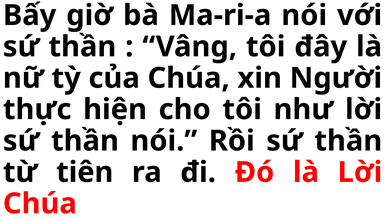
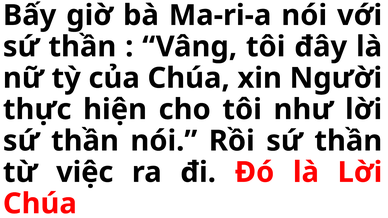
tiên: tiên -> việc
